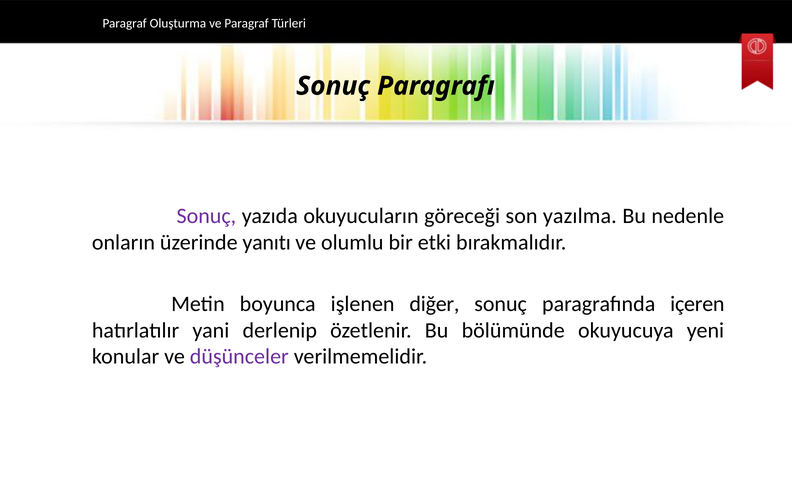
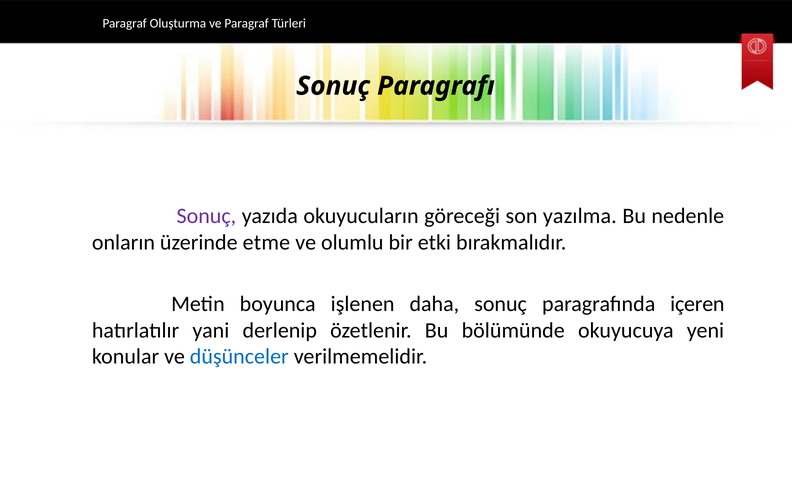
yanıtı: yanıtı -> etme
diğer: diğer -> daha
düşünceler colour: purple -> blue
